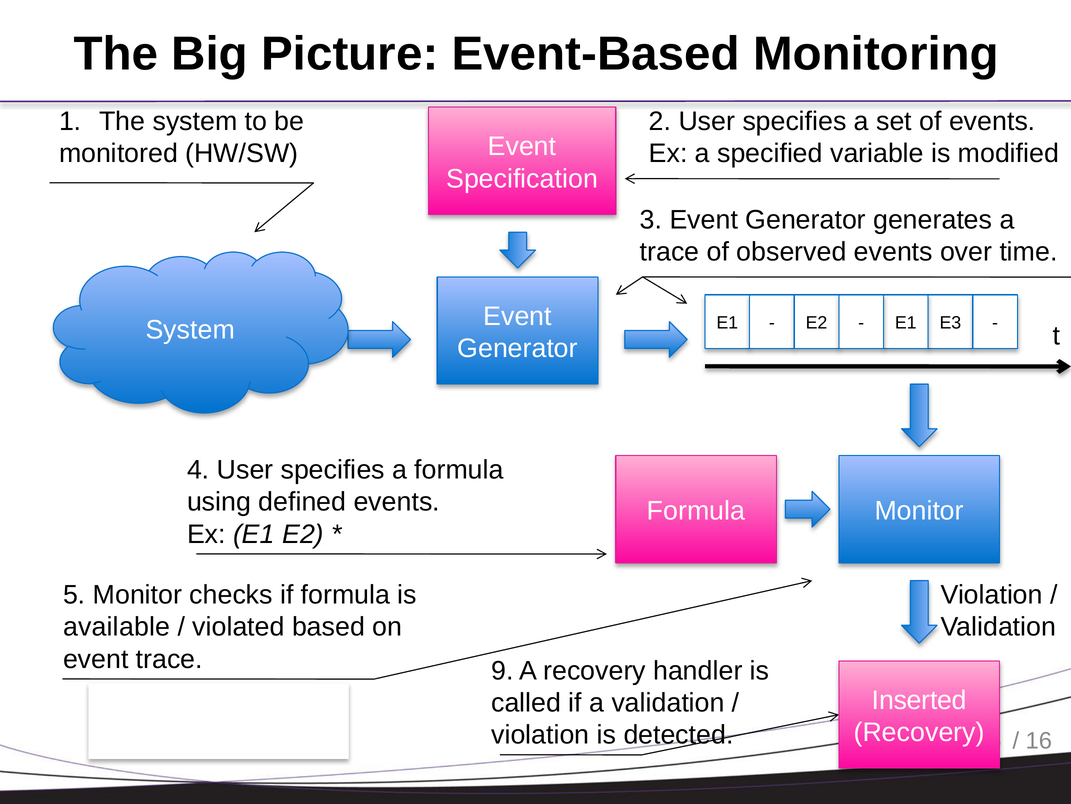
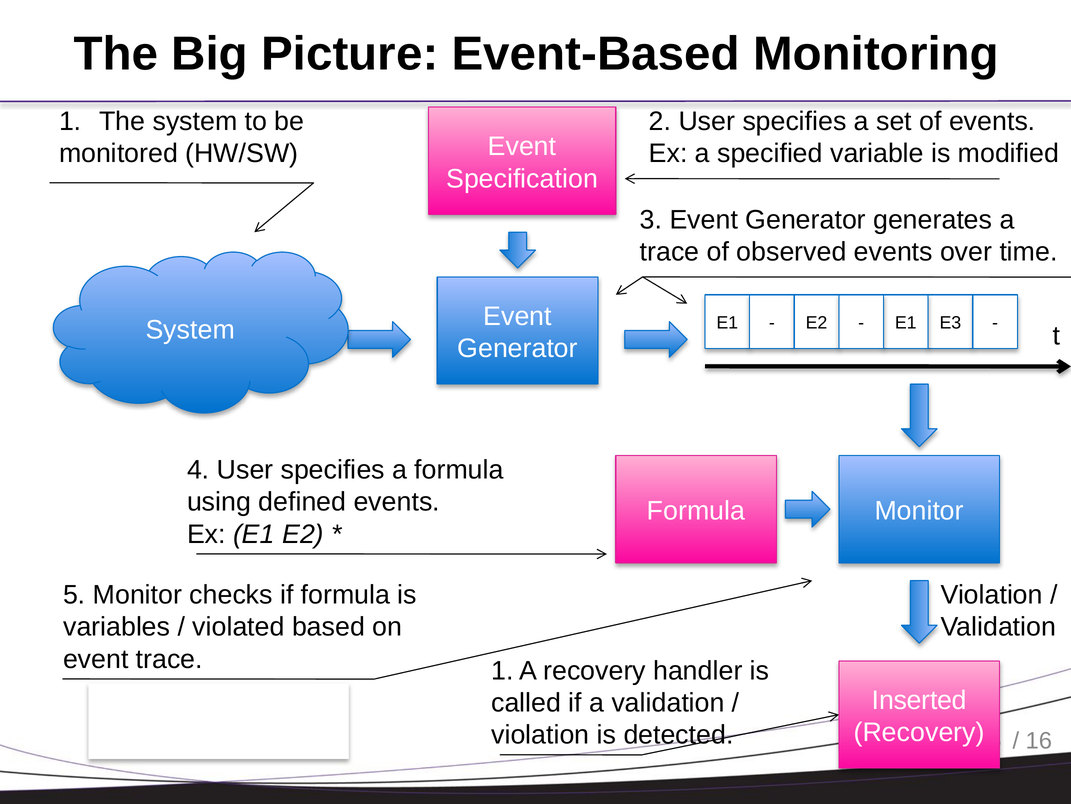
available: available -> variables
trace 9: 9 -> 1
